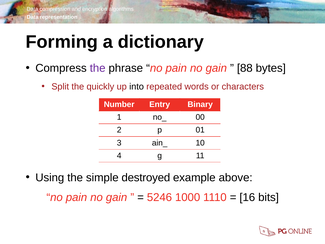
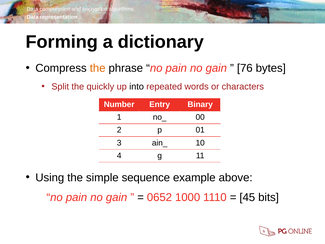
the at (98, 68) colour: purple -> orange
88: 88 -> 76
destroyed: destroyed -> sequence
5246: 5246 -> 0652
16: 16 -> 45
